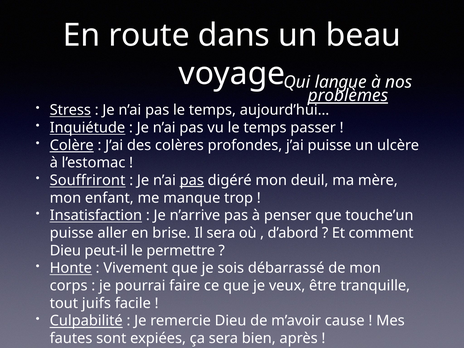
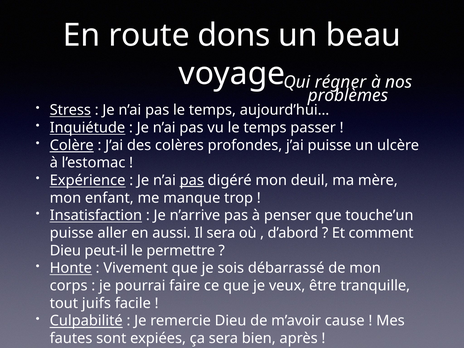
dans: dans -> dons
langue: langue -> régner
problèmes underline: present -> none
Souffriront: Souffriront -> Expérience
brise: brise -> aussi
